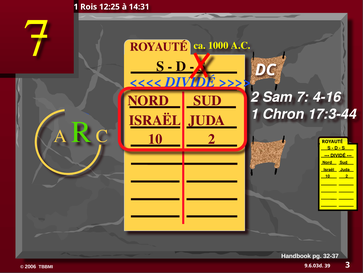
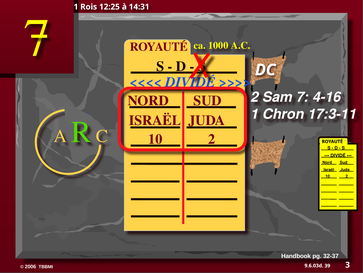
17:3-44: 17:3-44 -> 17:3-11
